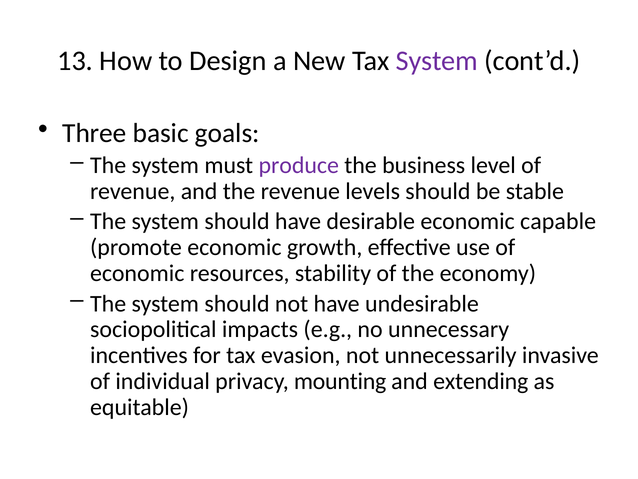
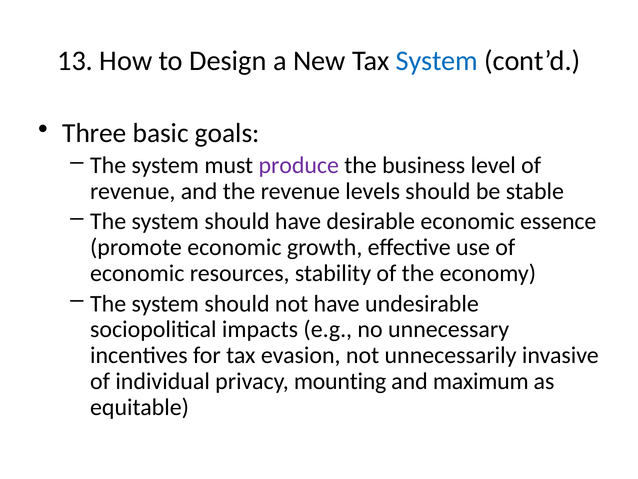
System at (437, 61) colour: purple -> blue
capable: capable -> essence
extending: extending -> maximum
